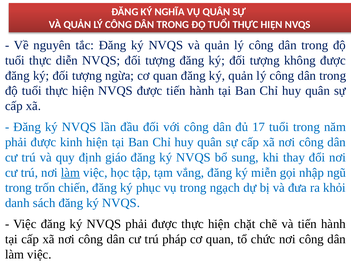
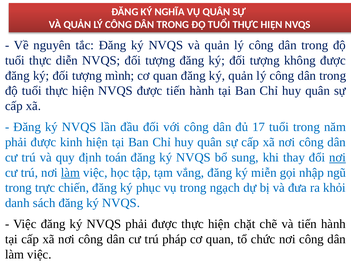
ngừa: ngừa -> mình
giáo: giáo -> toán
nơi at (338, 158) underline: none -> present
trốn: trốn -> trực
